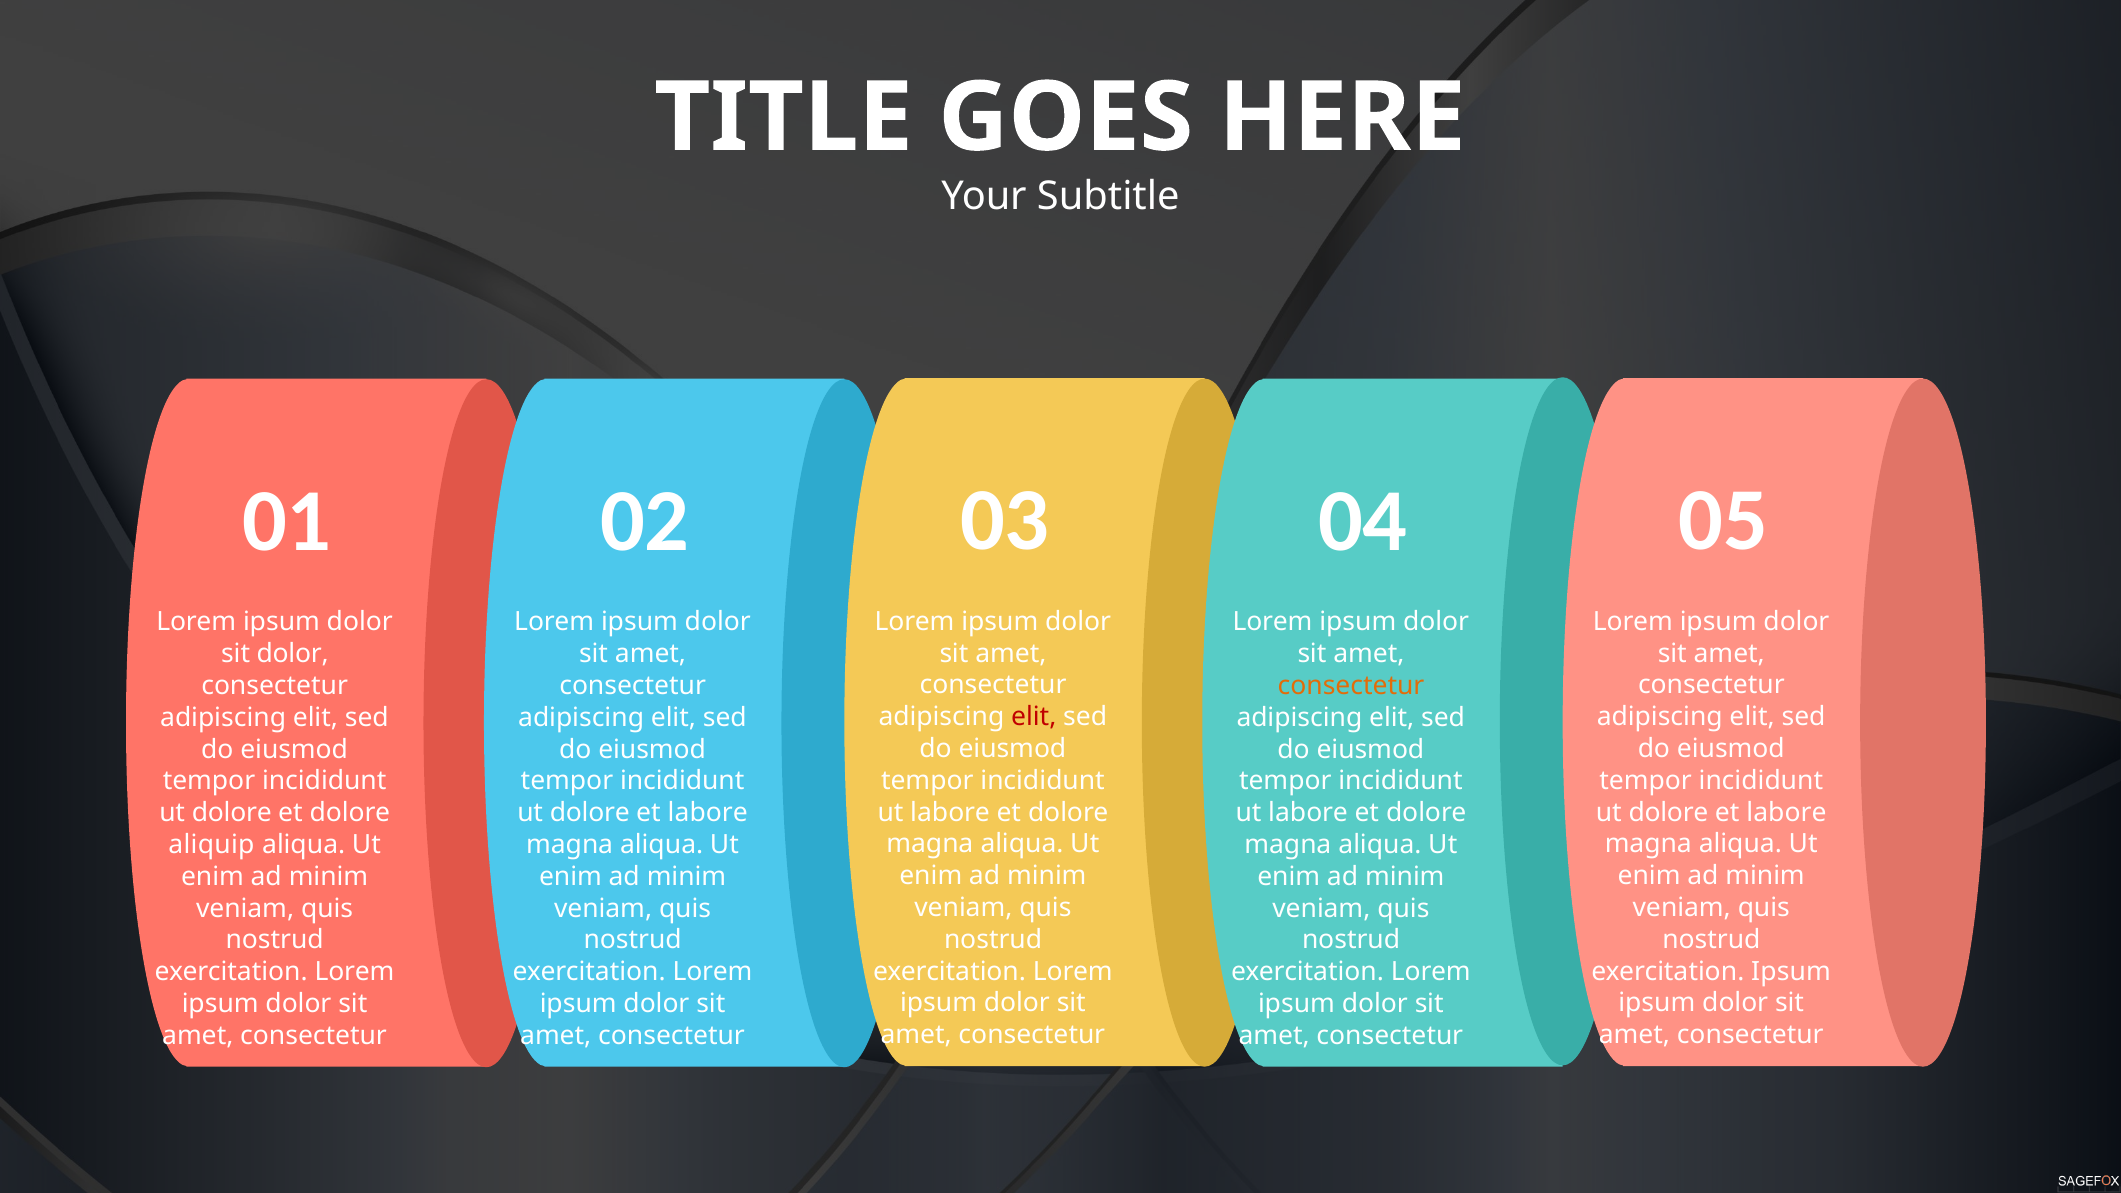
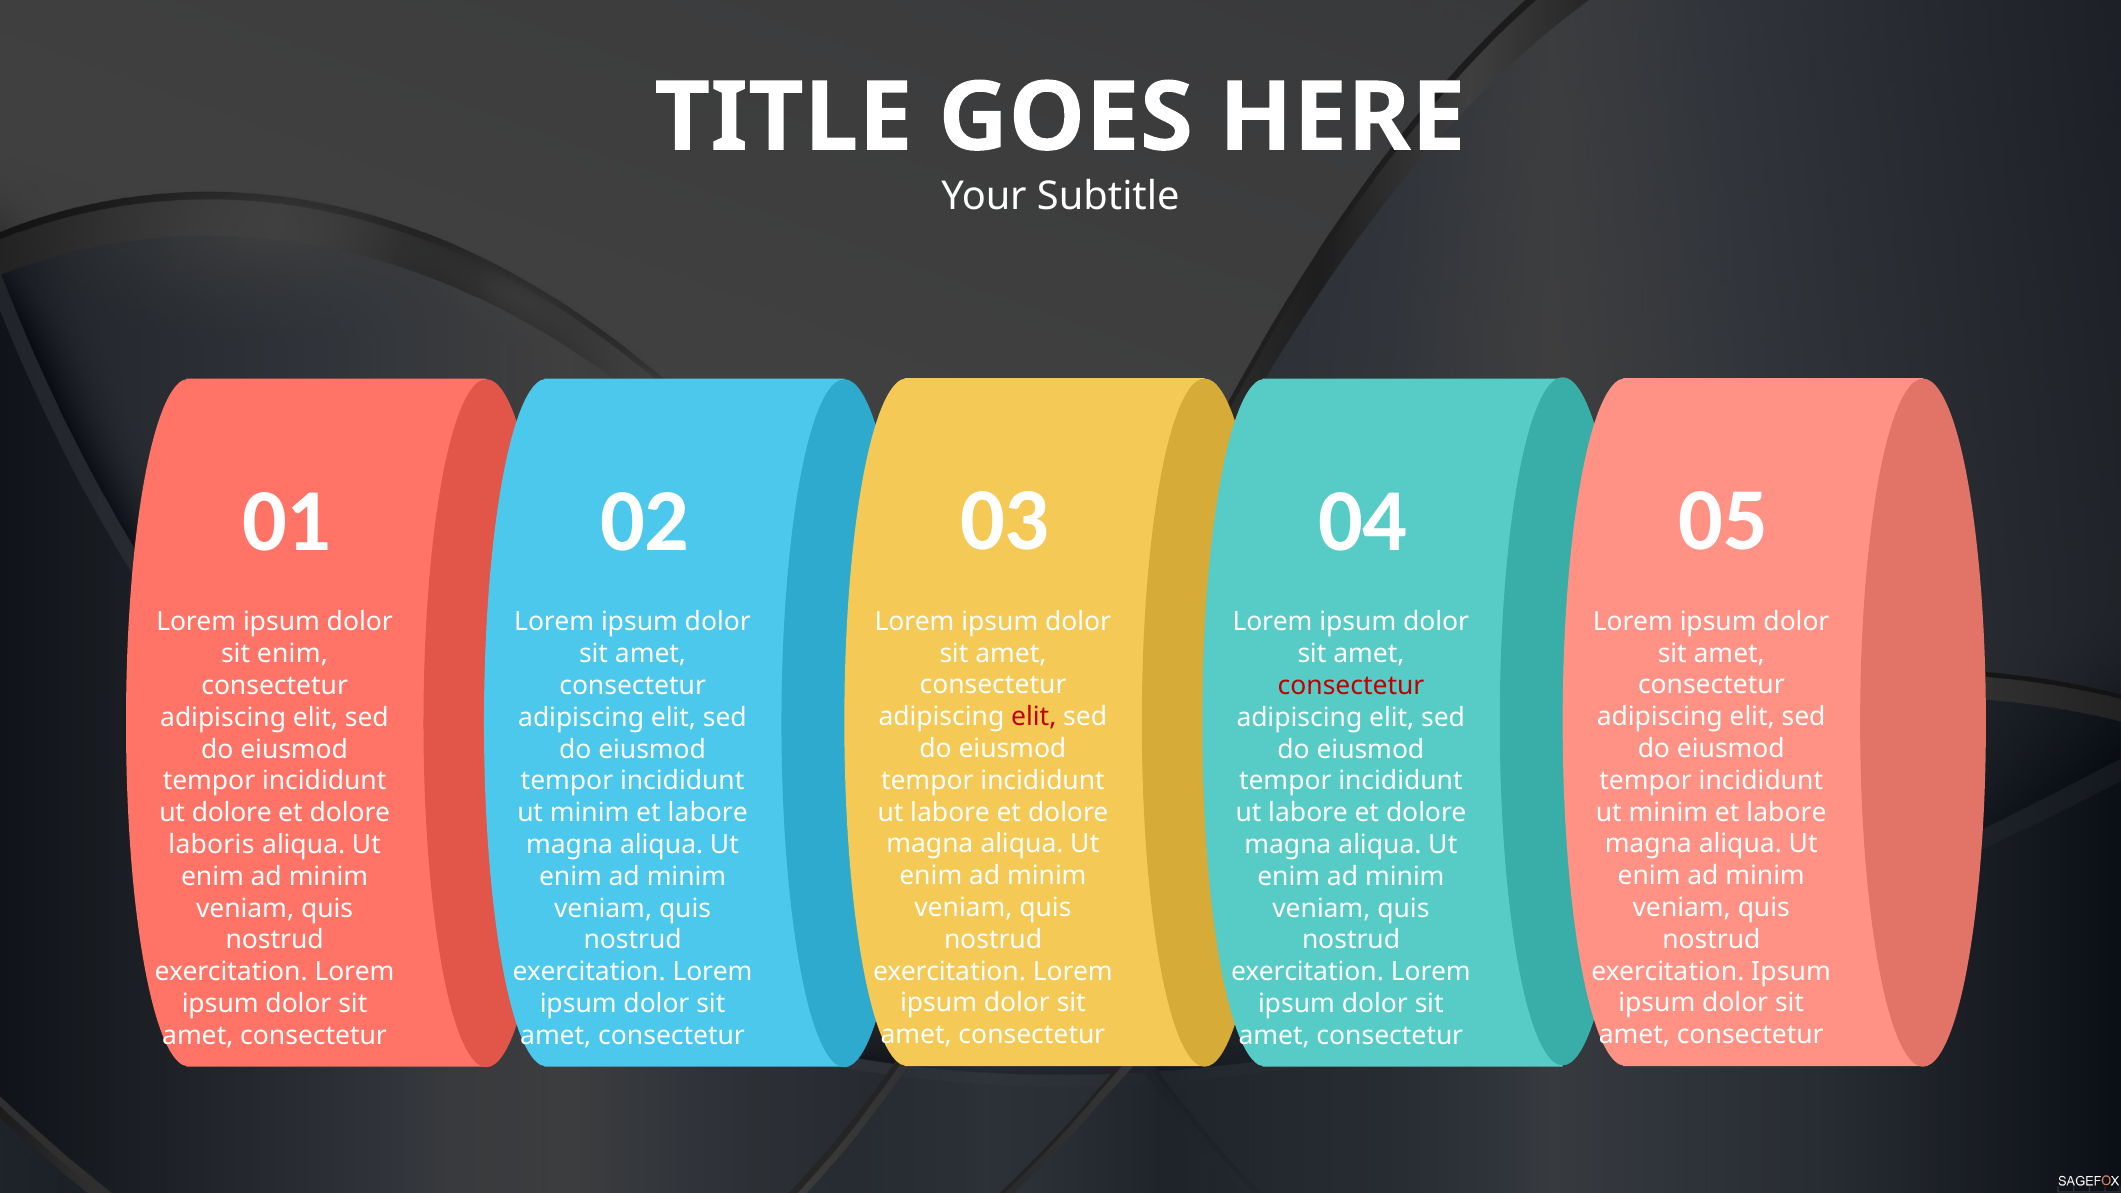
sit dolor: dolor -> enim
consectetur at (1351, 686) colour: orange -> red
dolore at (1668, 812): dolore -> minim
dolore at (590, 813): dolore -> minim
aliquip: aliquip -> laboris
